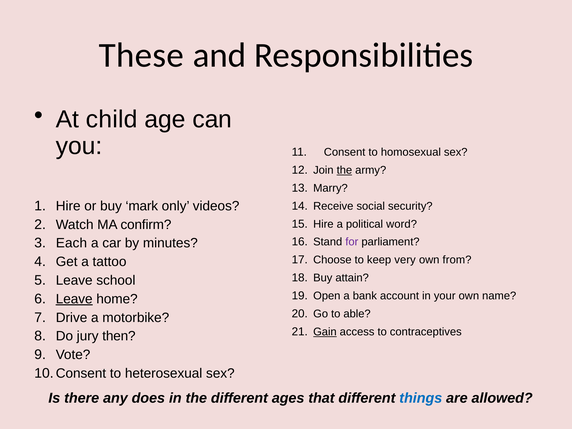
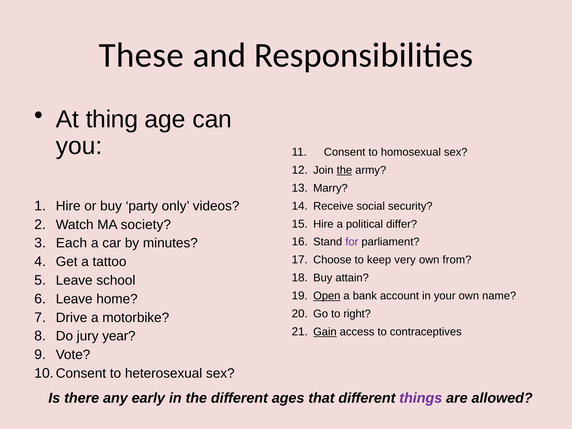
child: child -> thing
mark: mark -> party
confirm: confirm -> society
word: word -> differ
Open underline: none -> present
Leave at (74, 299) underline: present -> none
able: able -> right
then: then -> year
does: does -> early
things colour: blue -> purple
